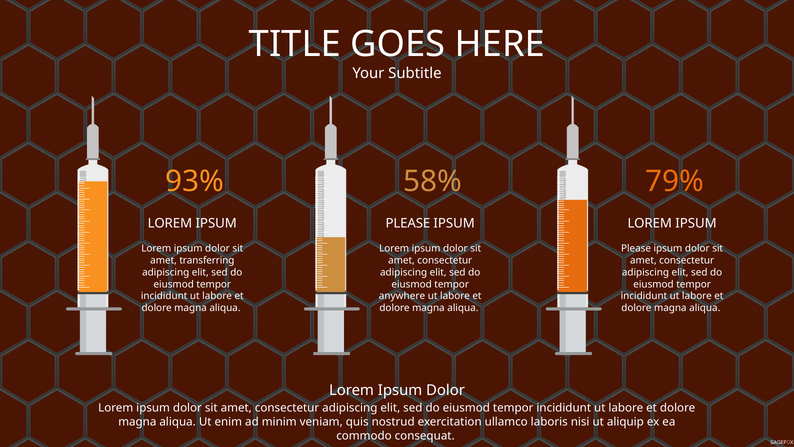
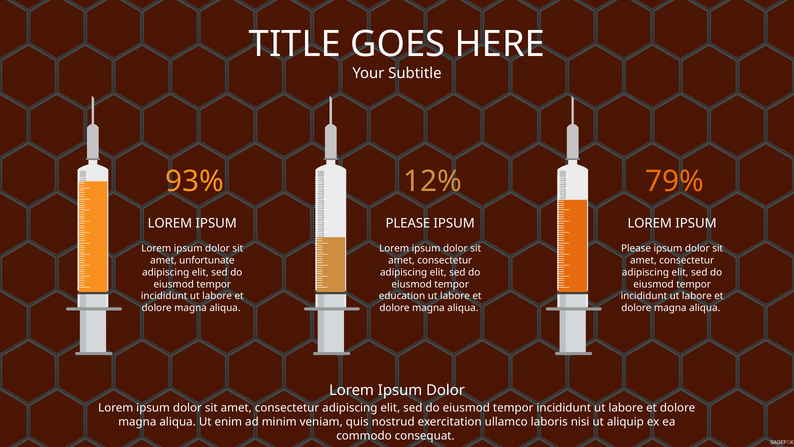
58%: 58% -> 12%
transferring: transferring -> unfortunate
anywhere: anywhere -> education
